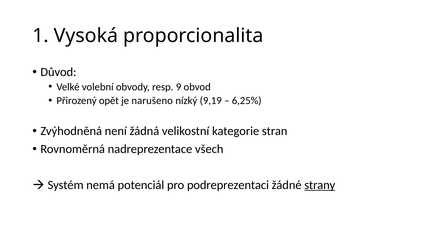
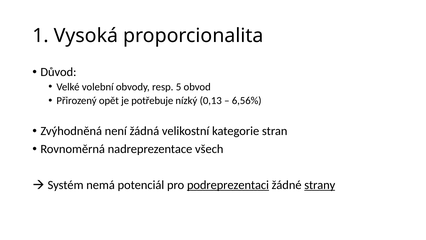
9: 9 -> 5
narušeno: narušeno -> potřebuje
9,19: 9,19 -> 0,13
6,25%: 6,25% -> 6,56%
podreprezentaci underline: none -> present
